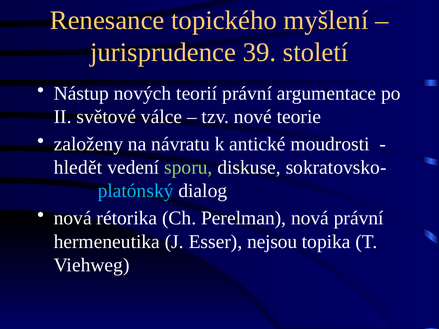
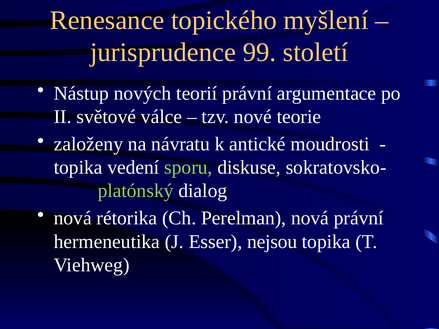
39: 39 -> 99
hledět at (78, 168): hledět -> topika
platónský colour: light blue -> light green
